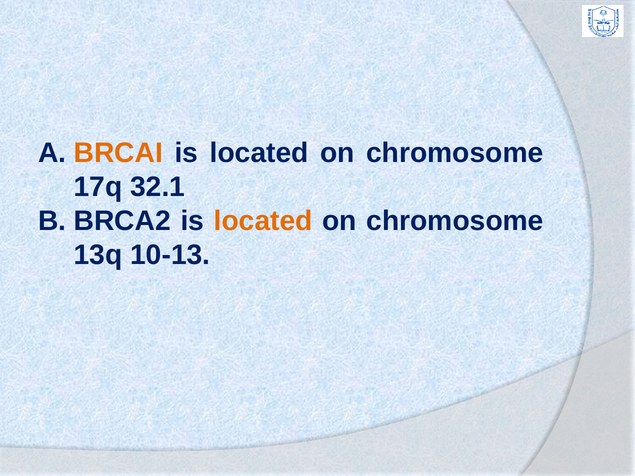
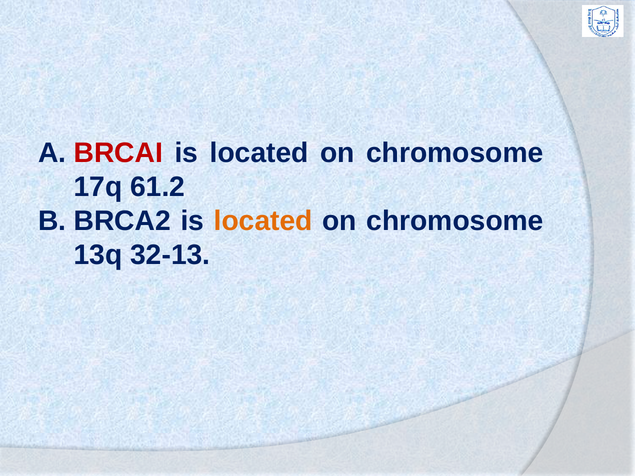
BRCAI colour: orange -> red
32.1: 32.1 -> 61.2
10-13: 10-13 -> 32-13
